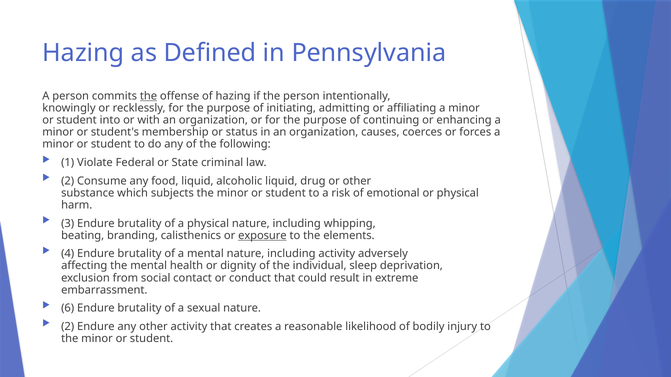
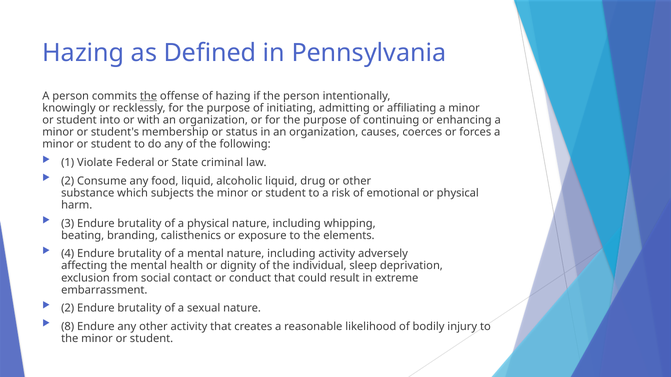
exposure underline: present -> none
6 at (68, 309): 6 -> 2
2 at (68, 327): 2 -> 8
